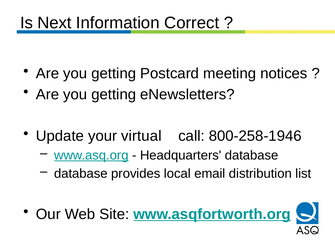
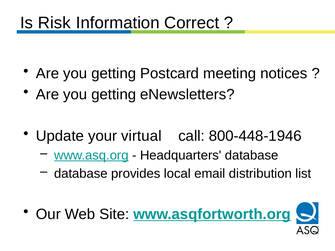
Next: Next -> Risk
800-258-1946: 800-258-1946 -> 800-448-1946
